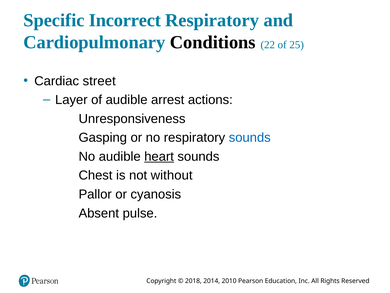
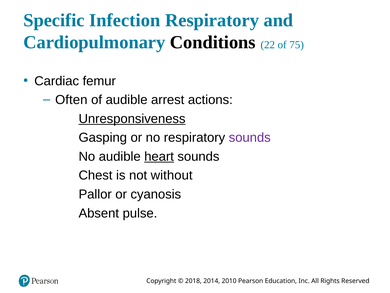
Incorrect: Incorrect -> Infection
25: 25 -> 75
street: street -> femur
Layer: Layer -> Often
Unresponsiveness underline: none -> present
sounds at (250, 137) colour: blue -> purple
